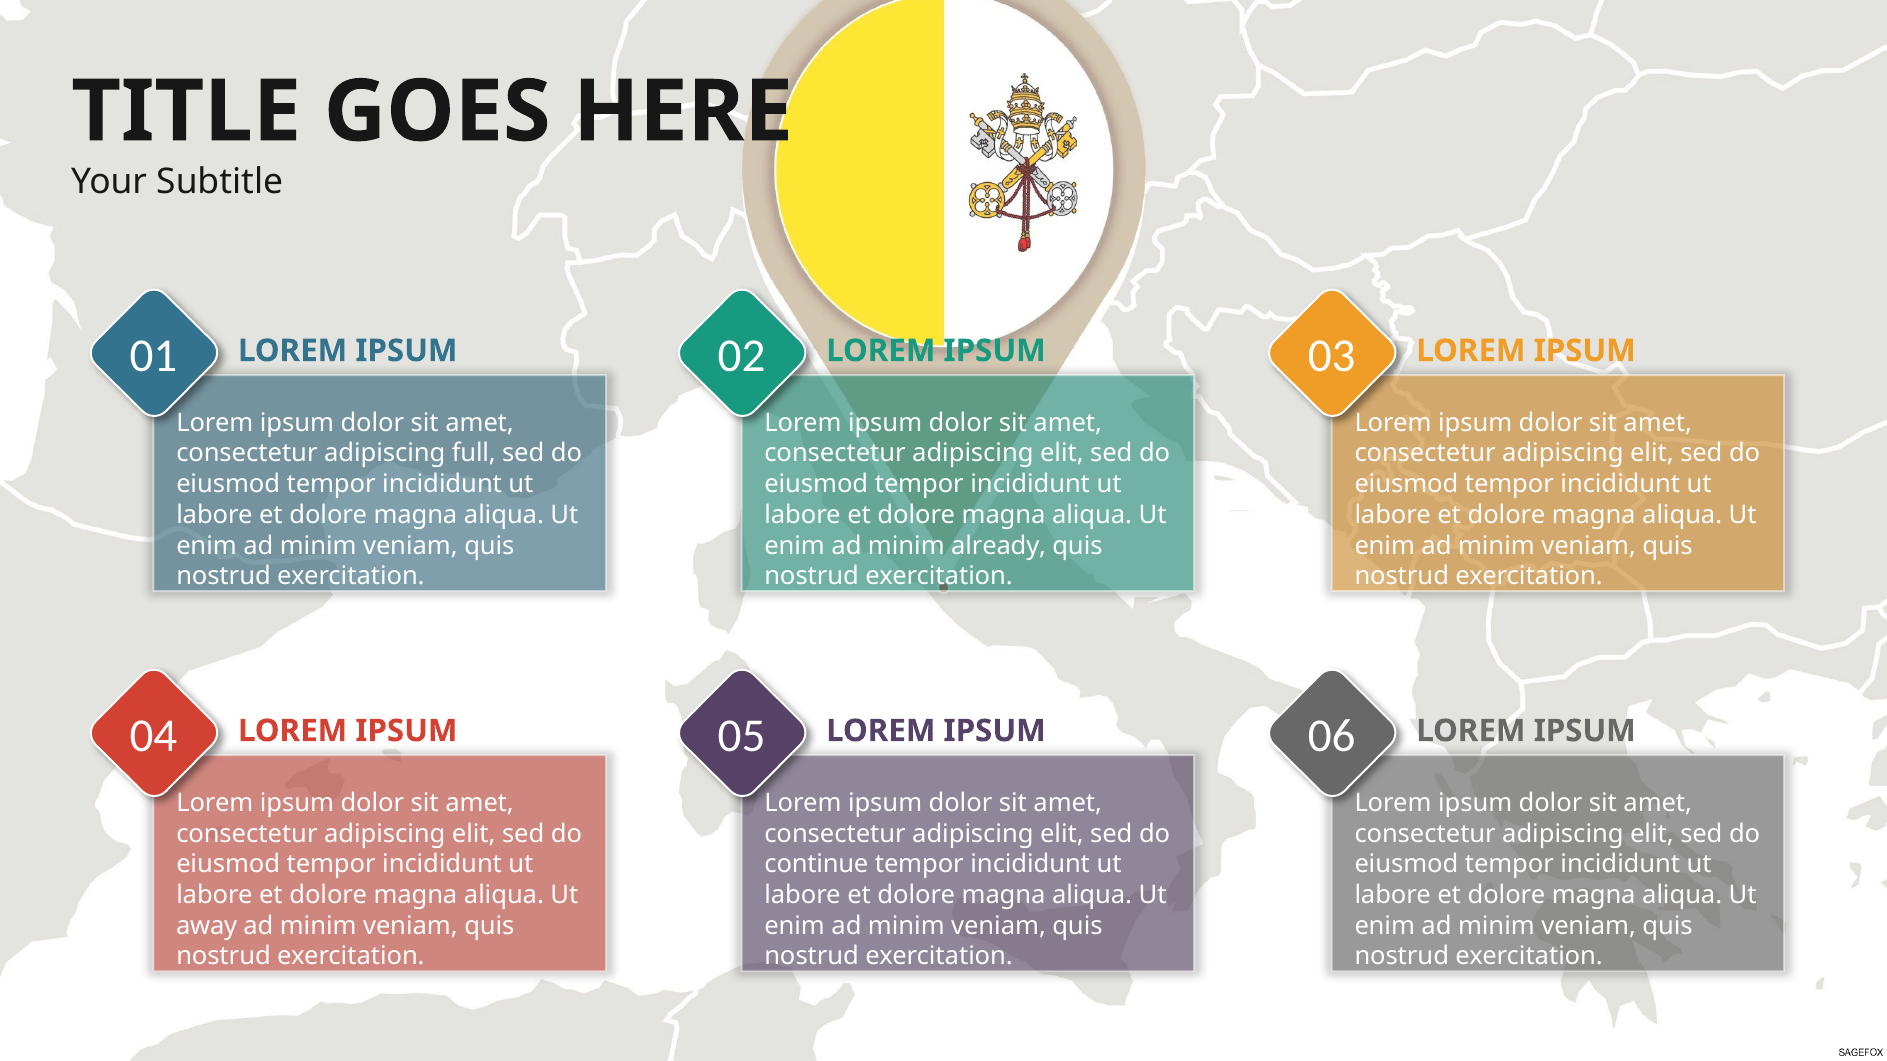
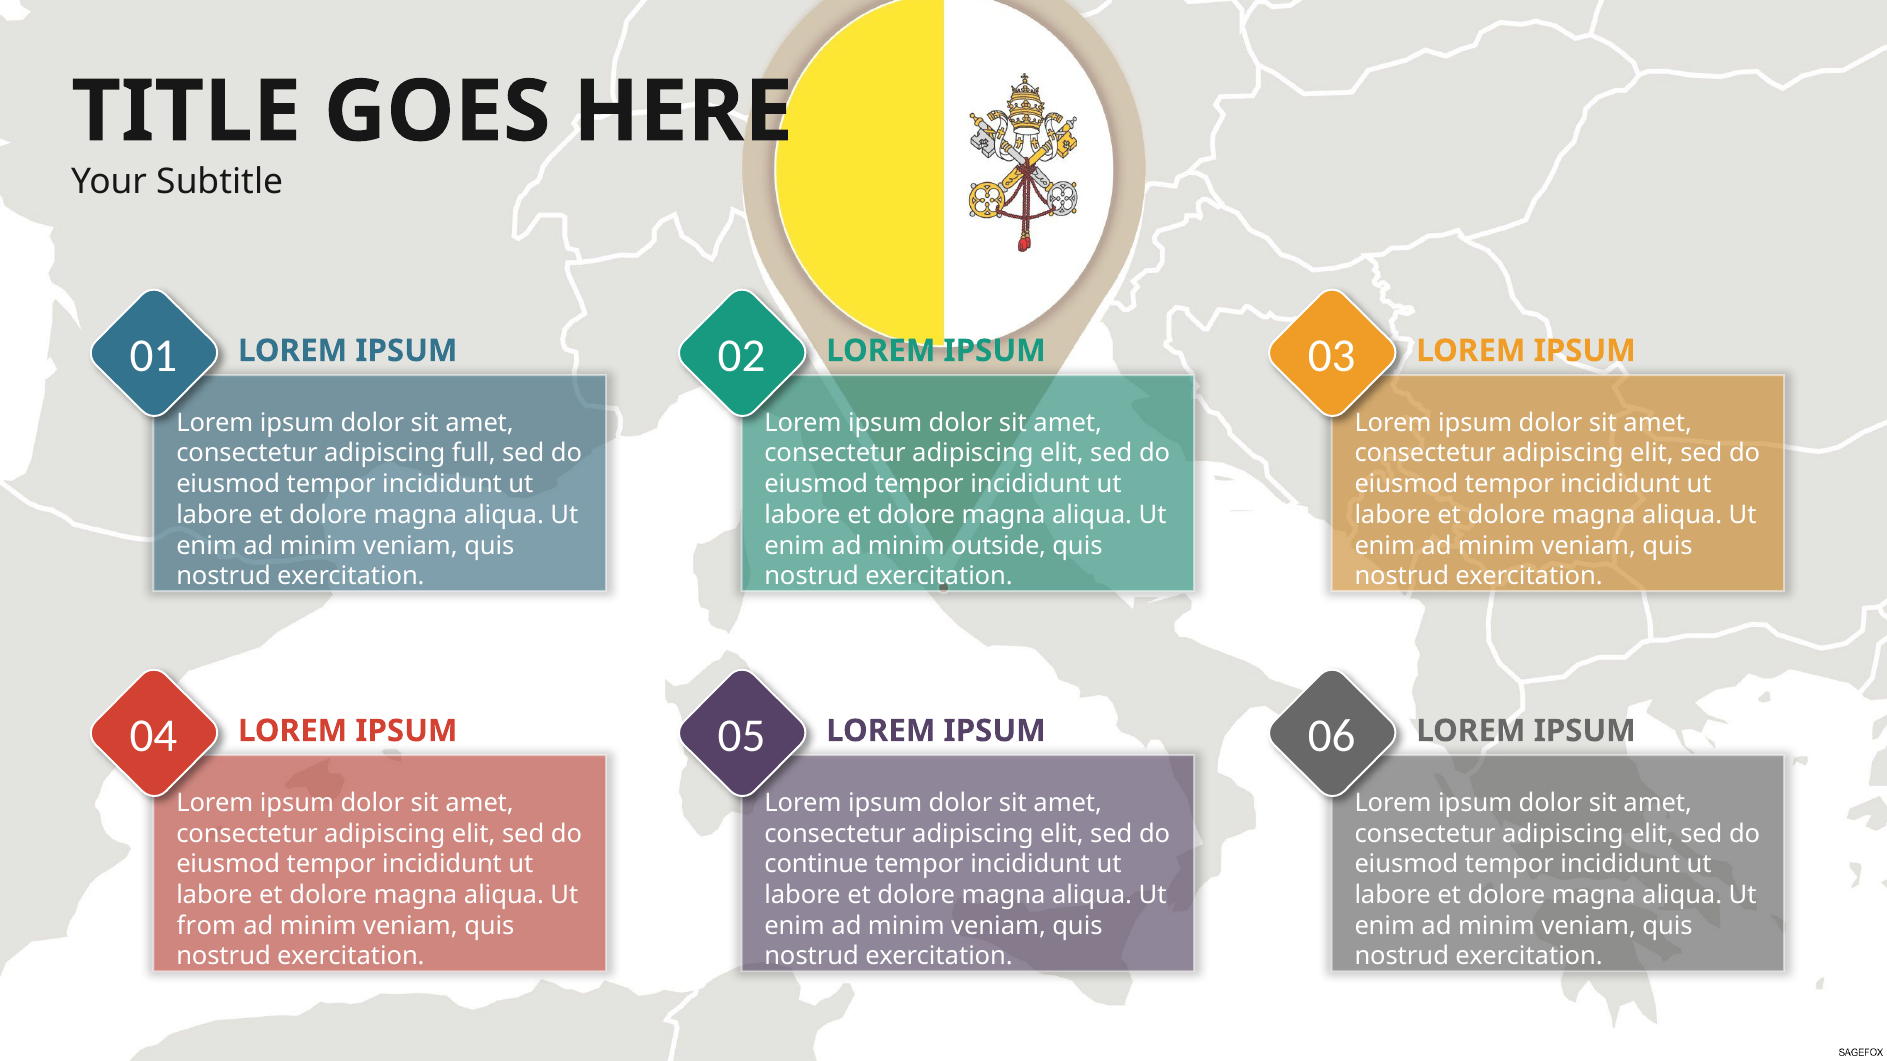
already: already -> outside
away: away -> from
